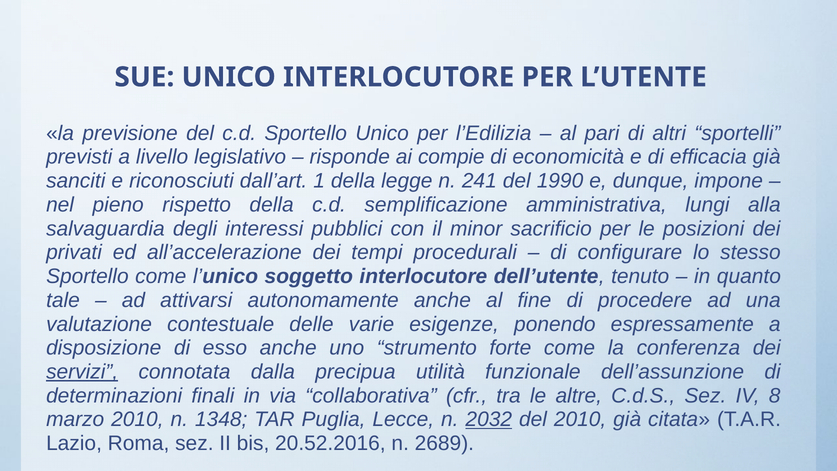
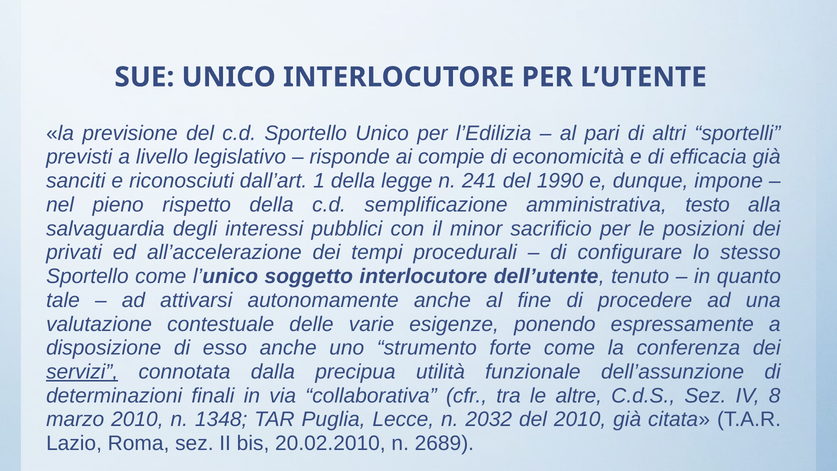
lungi: lungi -> testo
2032 underline: present -> none
20.52.2016: 20.52.2016 -> 20.02.2010
